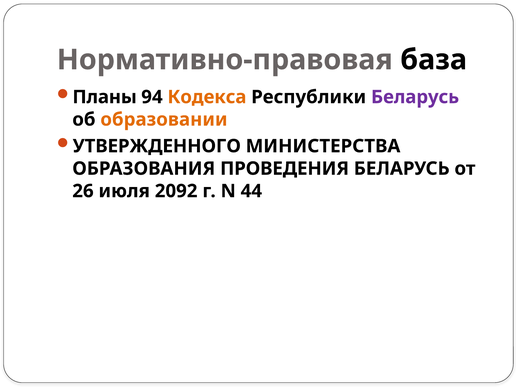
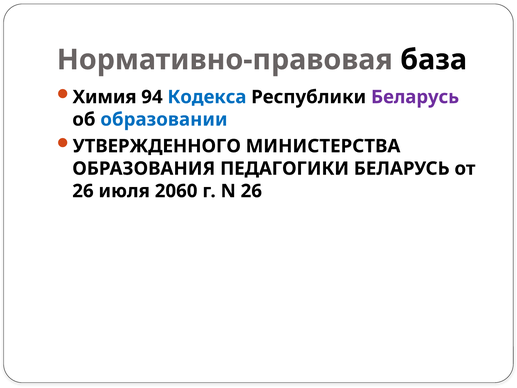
Планы: Планы -> Химия
Кодекса colour: orange -> blue
образовании colour: orange -> blue
ПРОВЕДЕНИЯ: ПРОВЕДЕНИЯ -> ПЕДАГОГИКИ
2092: 2092 -> 2060
N 44: 44 -> 26
